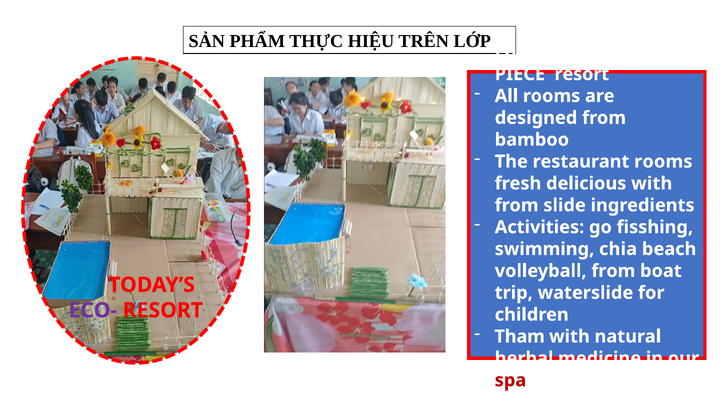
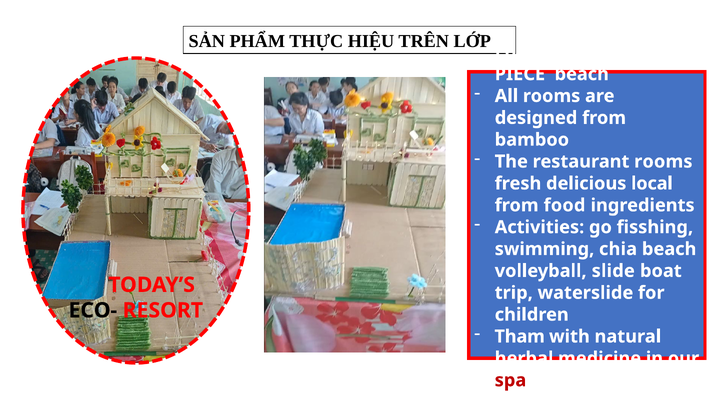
PIECE resort: resort -> beach
delicious with: with -> local
slide: slide -> food
volleyball from: from -> slide
ECO- colour: purple -> black
